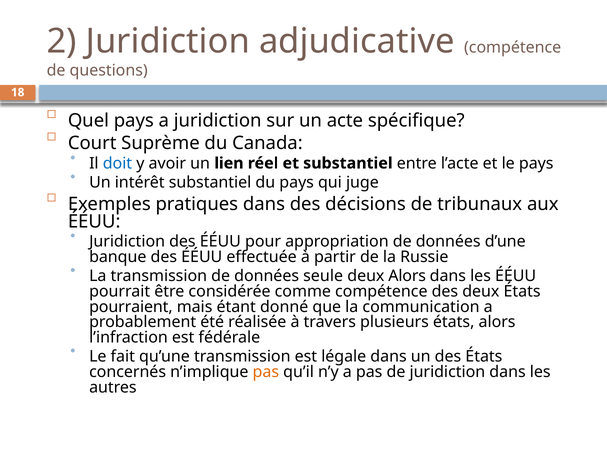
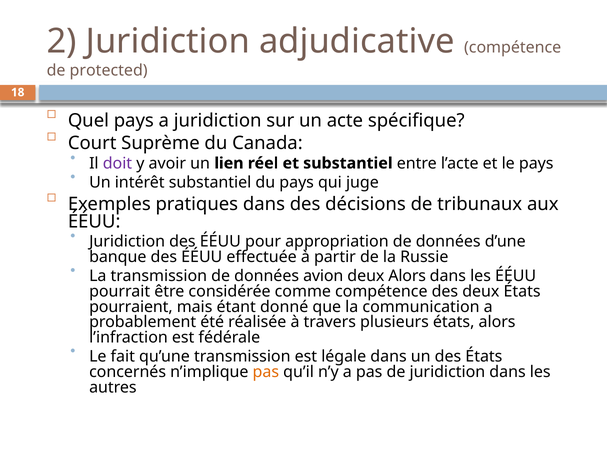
questions: questions -> protected
doit colour: blue -> purple
seule: seule -> avion
